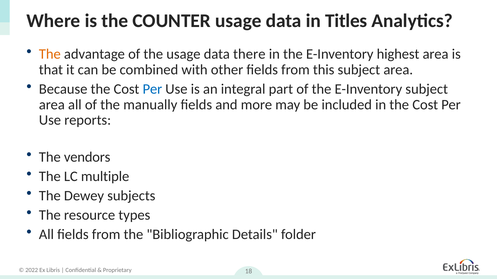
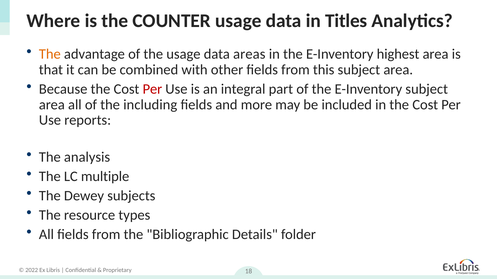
there: there -> areas
Per at (152, 89) colour: blue -> red
manually: manually -> including
vendors: vendors -> analysis
